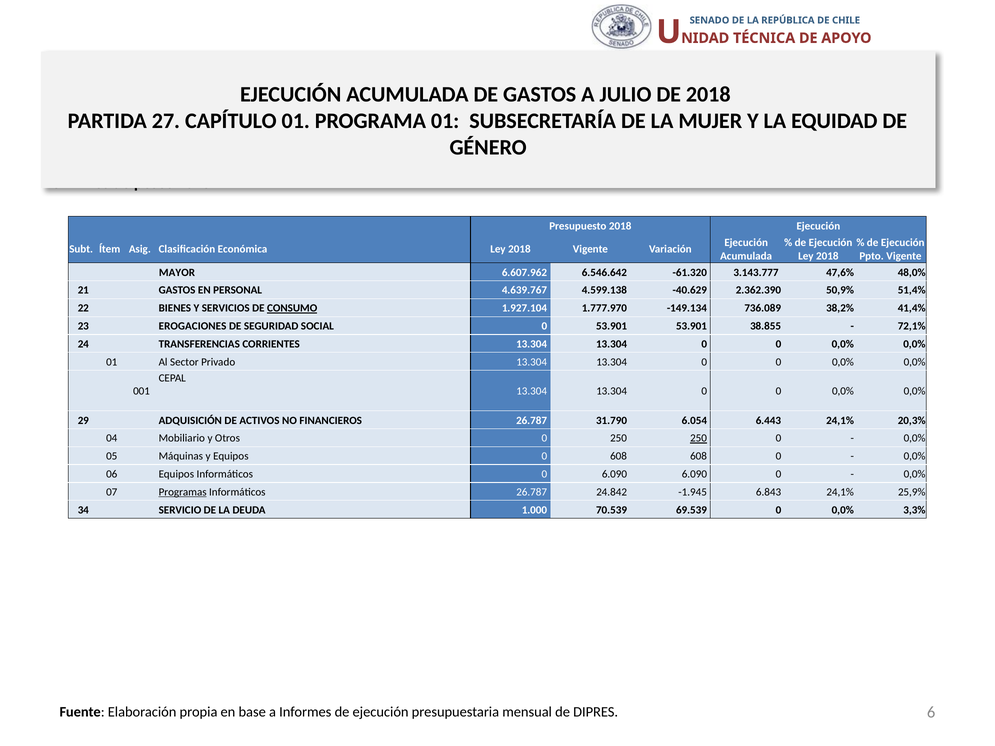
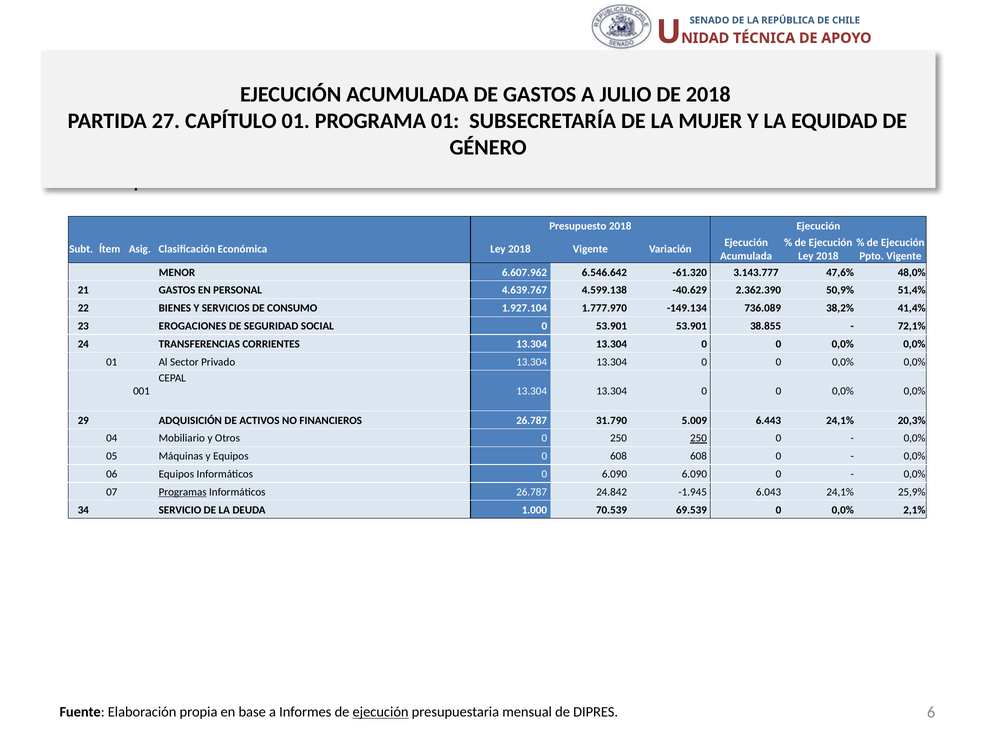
MAYOR: MAYOR -> MENOR
CONSUMO underline: present -> none
6.054: 6.054 -> 5.009
6.843: 6.843 -> 6.043
3,3%: 3,3% -> 2,1%
ejecución at (381, 712) underline: none -> present
